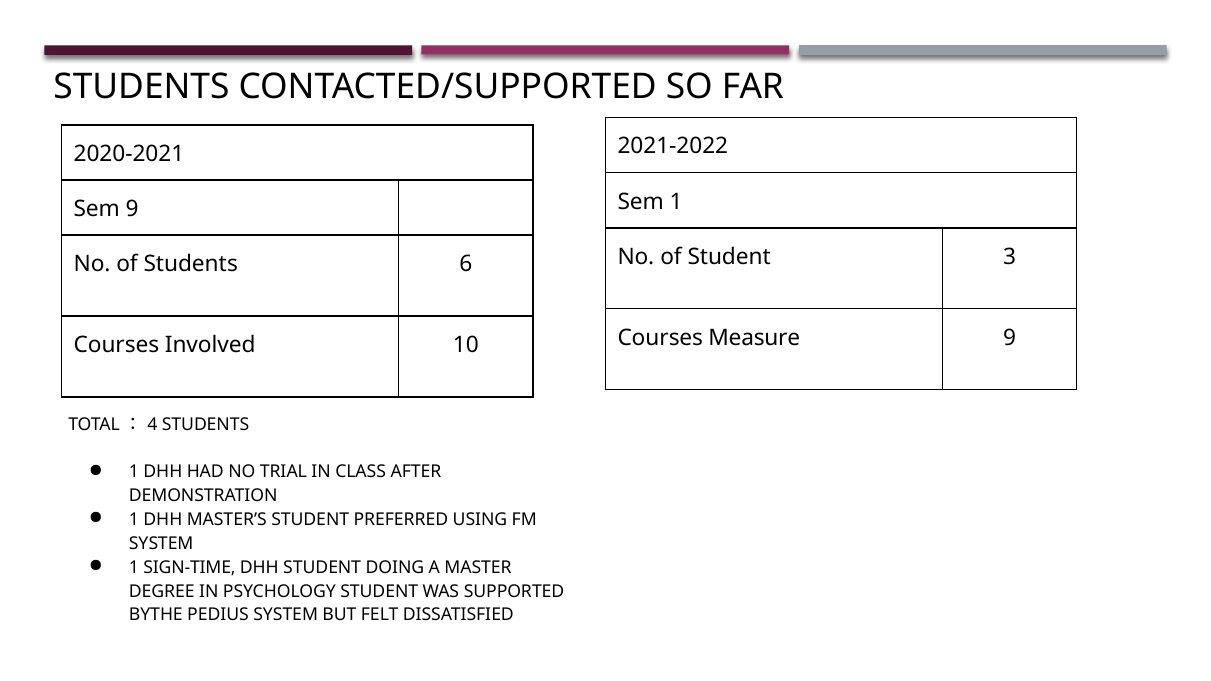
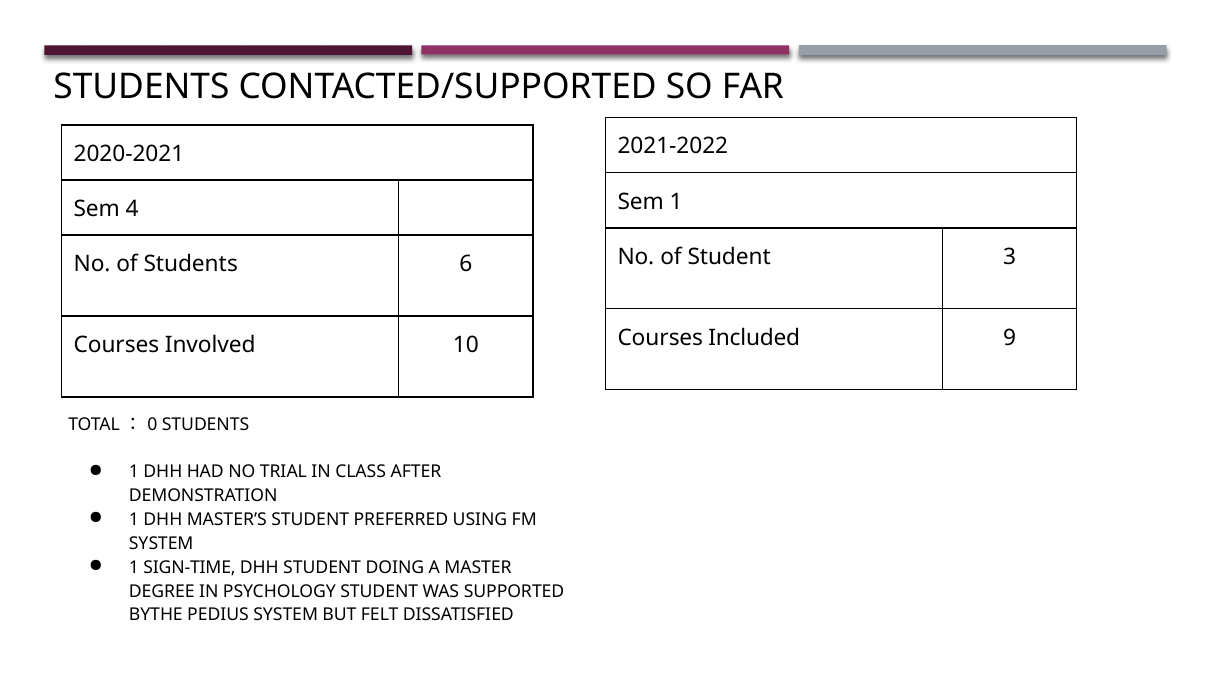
Sem 9: 9 -> 4
Measure: Measure -> Included
4: 4 -> 0
